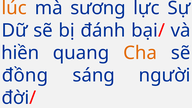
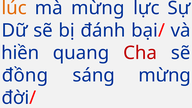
mà sương: sương -> mừng
Cha colour: orange -> red
sáng người: người -> mừng
